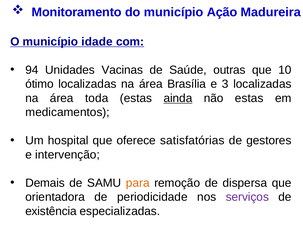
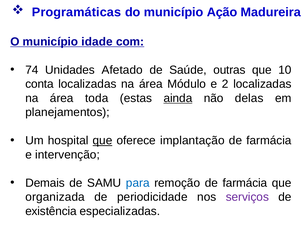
Monitoramento: Monitoramento -> Programáticas
94: 94 -> 74
Vacinas: Vacinas -> Afetado
ótimo: ótimo -> conta
Brasília: Brasília -> Módulo
3: 3 -> 2
não estas: estas -> delas
medicamentos: medicamentos -> planejamentos
que at (103, 141) underline: none -> present
satisfatórias: satisfatórias -> implantação
gestores at (269, 141): gestores -> farmácia
para colour: orange -> blue
remoção de dispersa: dispersa -> farmácia
orientadora: orientadora -> organizada
